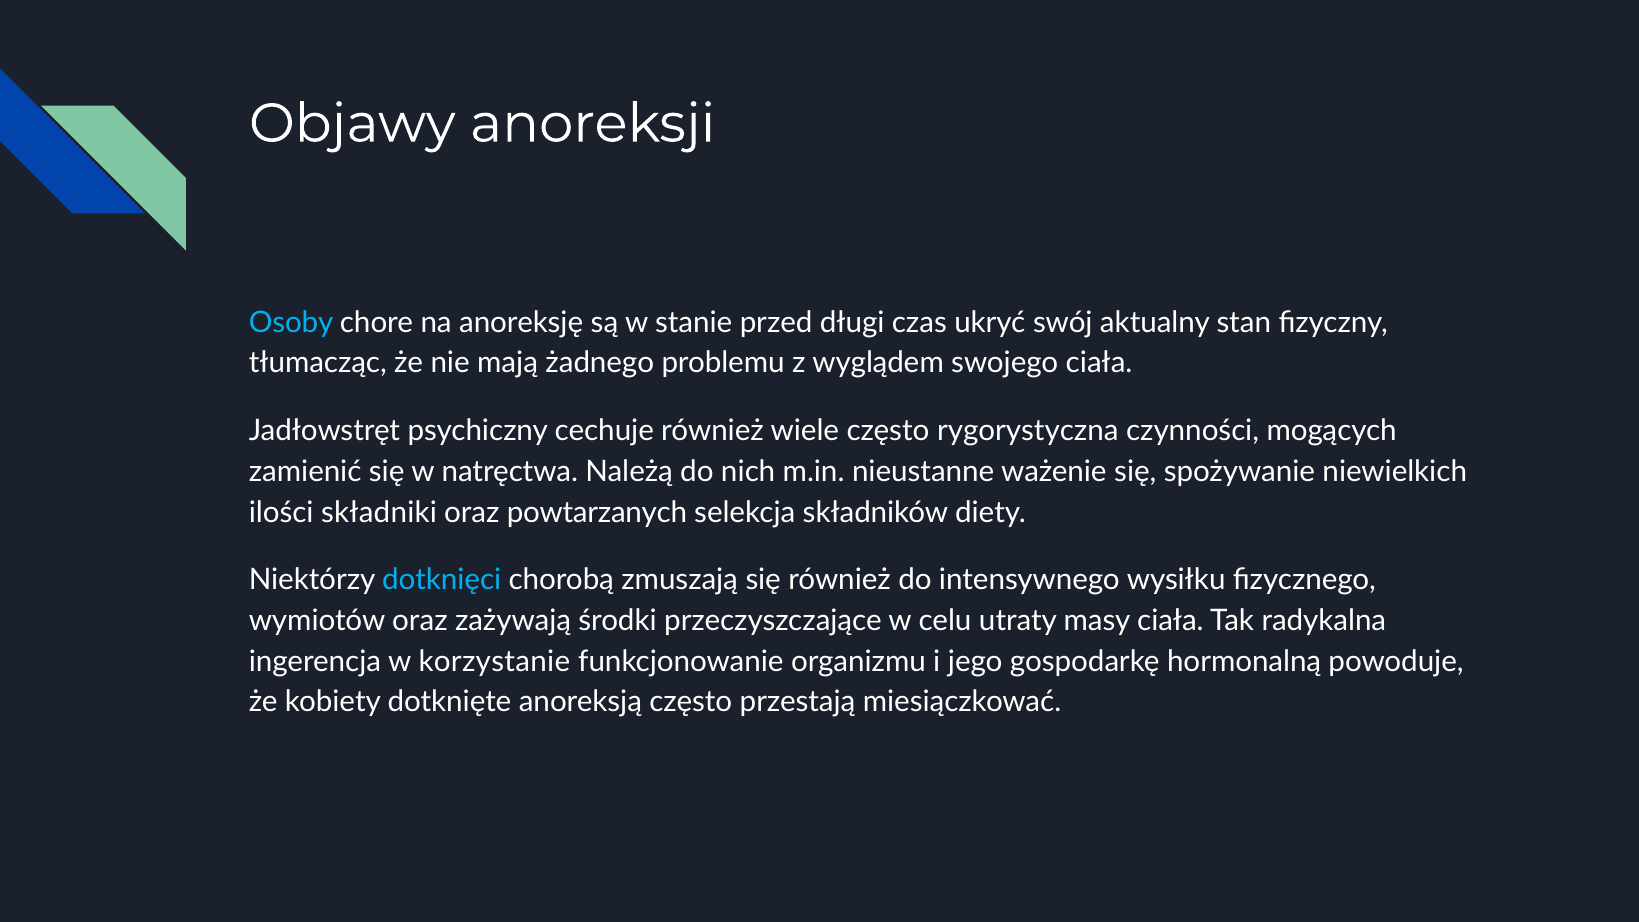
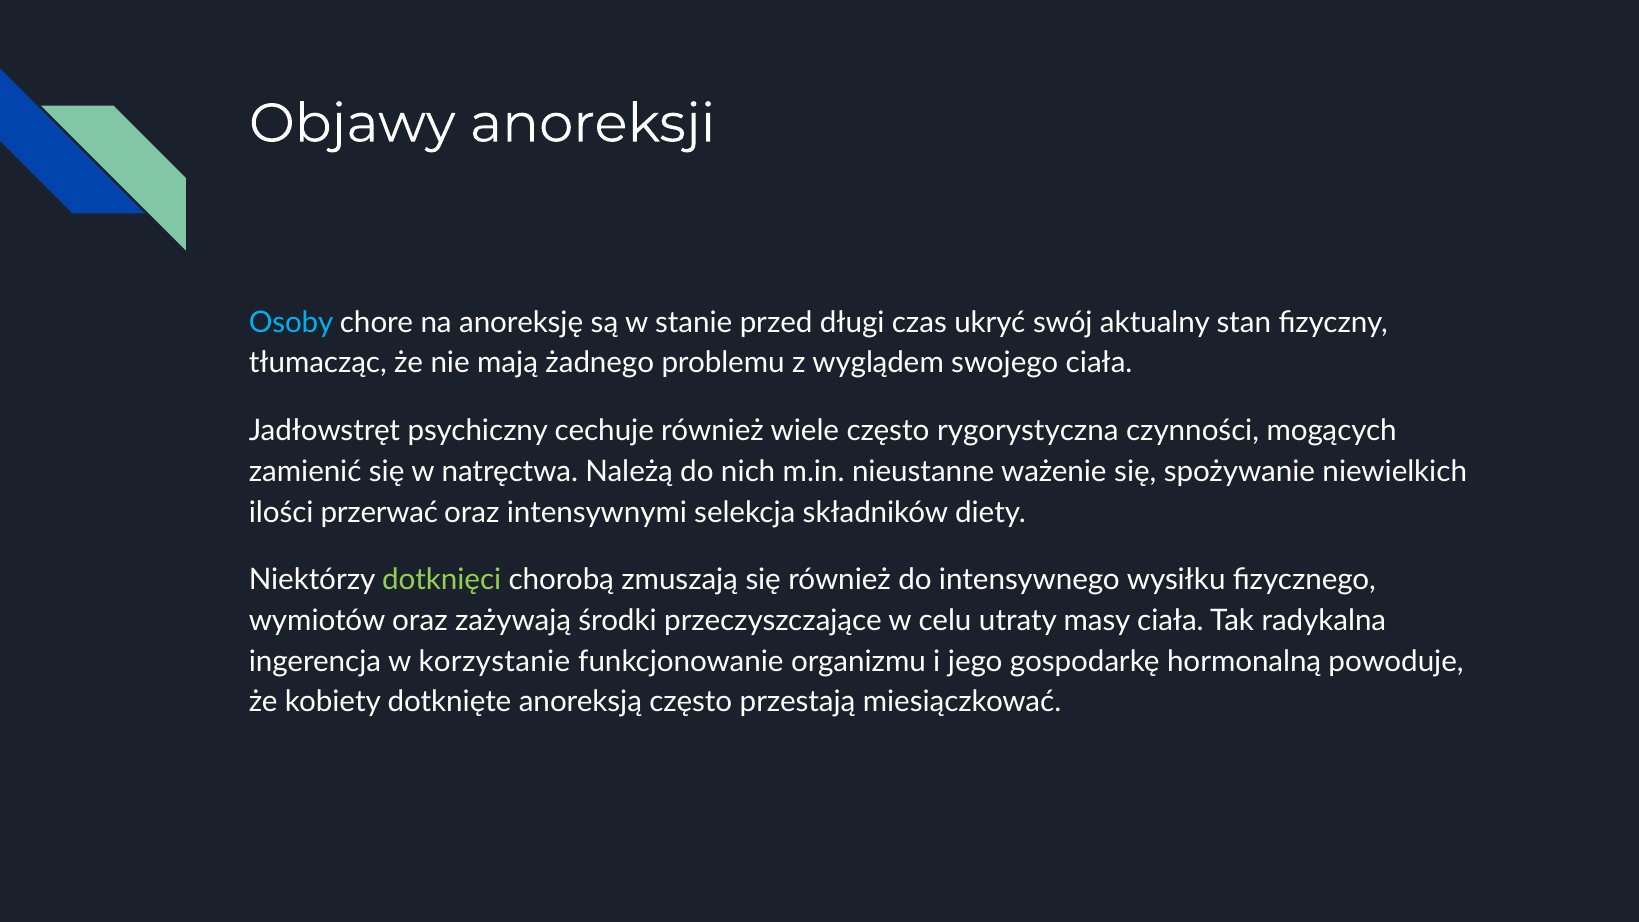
składniki: składniki -> przerwać
powtarzanych: powtarzanych -> intensywnymi
dotknięci colour: light blue -> light green
